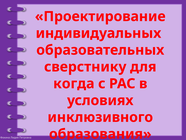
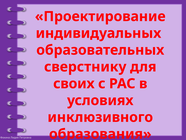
когда: когда -> своих
